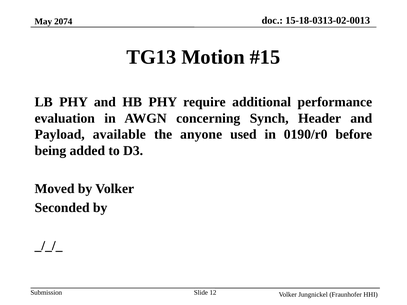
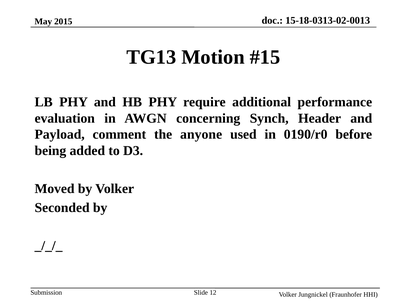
2074: 2074 -> 2015
available: available -> comment
